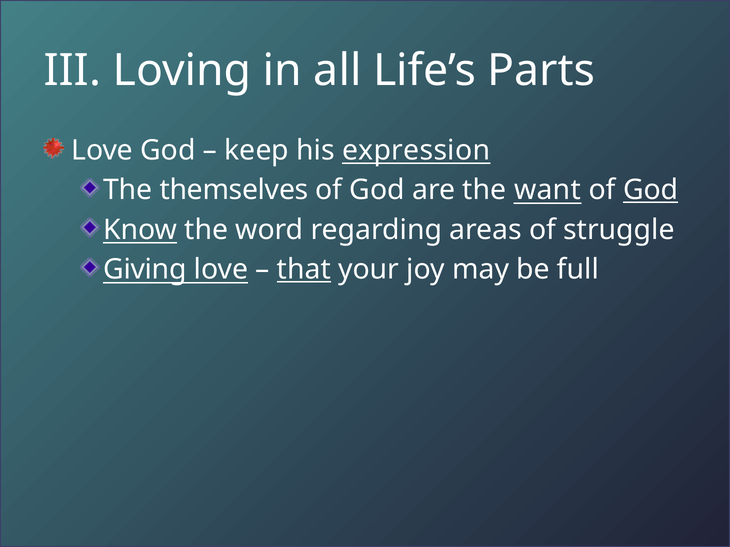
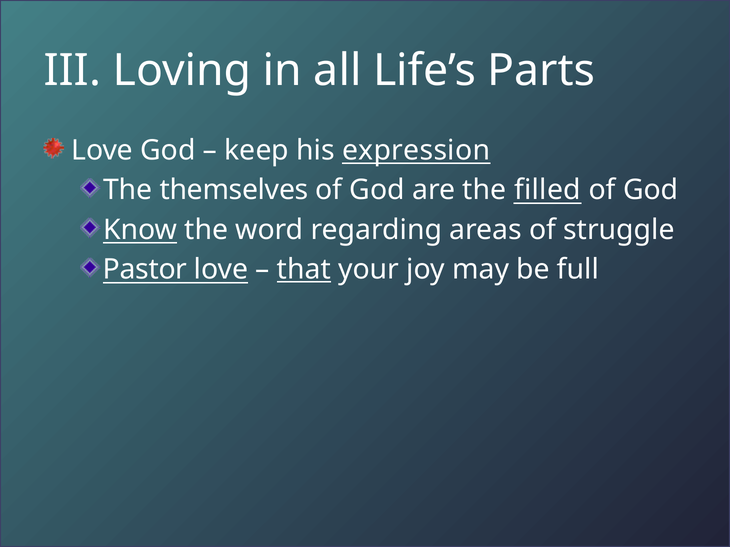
want: want -> filled
God at (651, 190) underline: present -> none
Giving: Giving -> Pastor
